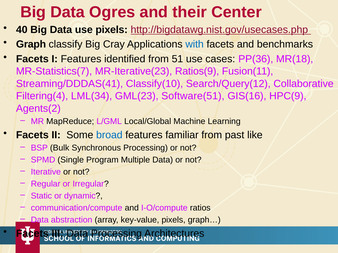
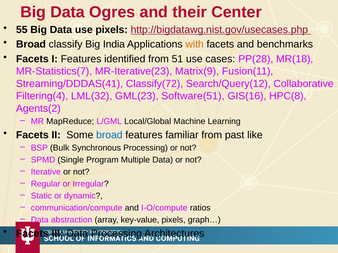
40: 40 -> 55
Graph at (31, 44): Graph -> Broad
Cray: Cray -> India
with colour: blue -> orange
PP(36: PP(36 -> PP(28
Ratios(9: Ratios(9 -> Matrix(9
Classify(10: Classify(10 -> Classify(72
LML(34: LML(34 -> LML(32
HPC(9: HPC(9 -> HPC(8
